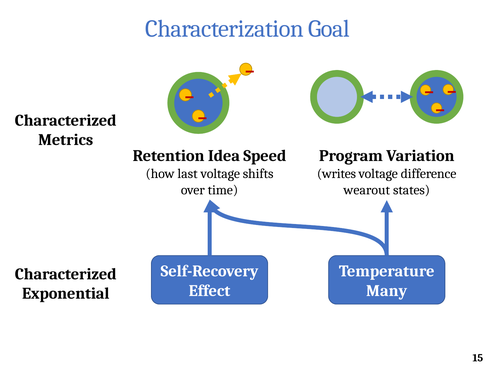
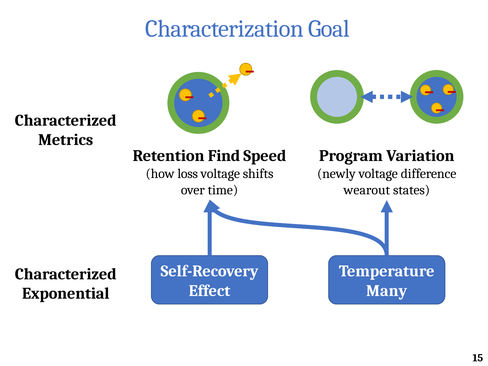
Idea: Idea -> Find
last: last -> loss
writes: writes -> newly
